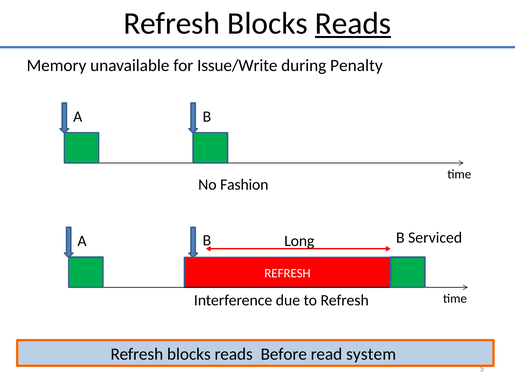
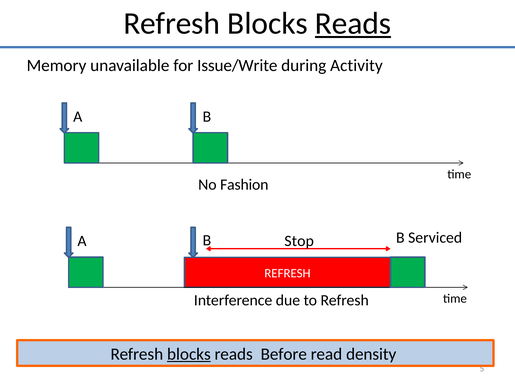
Penalty: Penalty -> Activity
Long: Long -> Stop
blocks at (189, 354) underline: none -> present
system: system -> density
